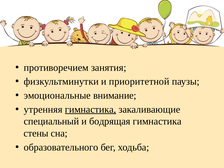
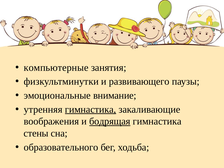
противоречием: противоречием -> компьютерные
приоритетной: приоритетной -> развивающего
специальный: специальный -> воображения
бодрящая underline: none -> present
